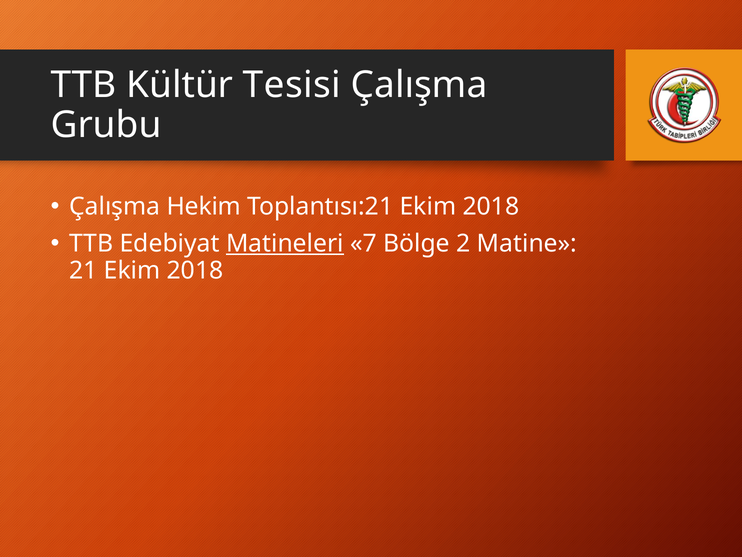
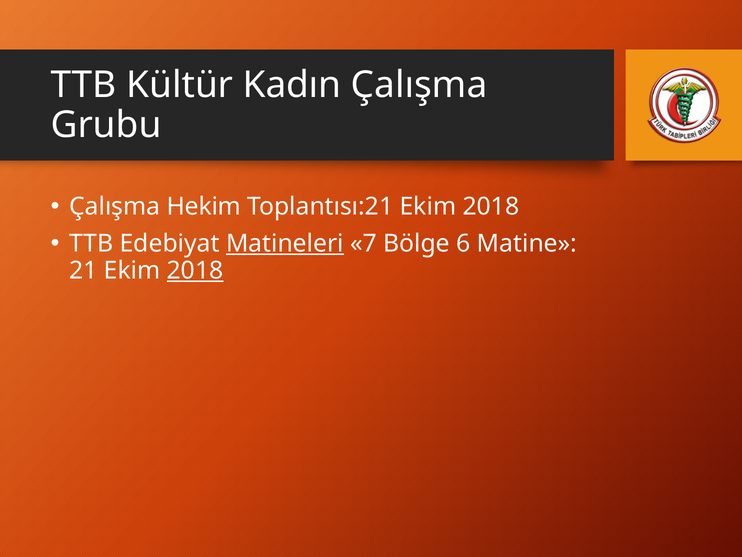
Tesisi: Tesisi -> Kadın
2: 2 -> 6
2018 at (195, 270) underline: none -> present
